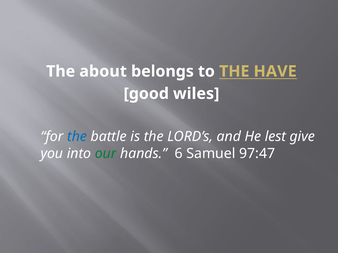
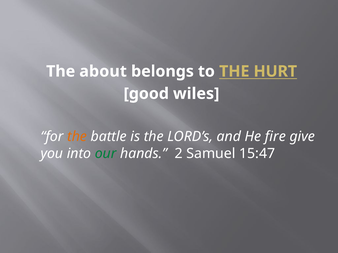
HAVE: HAVE -> HURT
the at (77, 137) colour: blue -> orange
lest: lest -> fire
6: 6 -> 2
97:47: 97:47 -> 15:47
